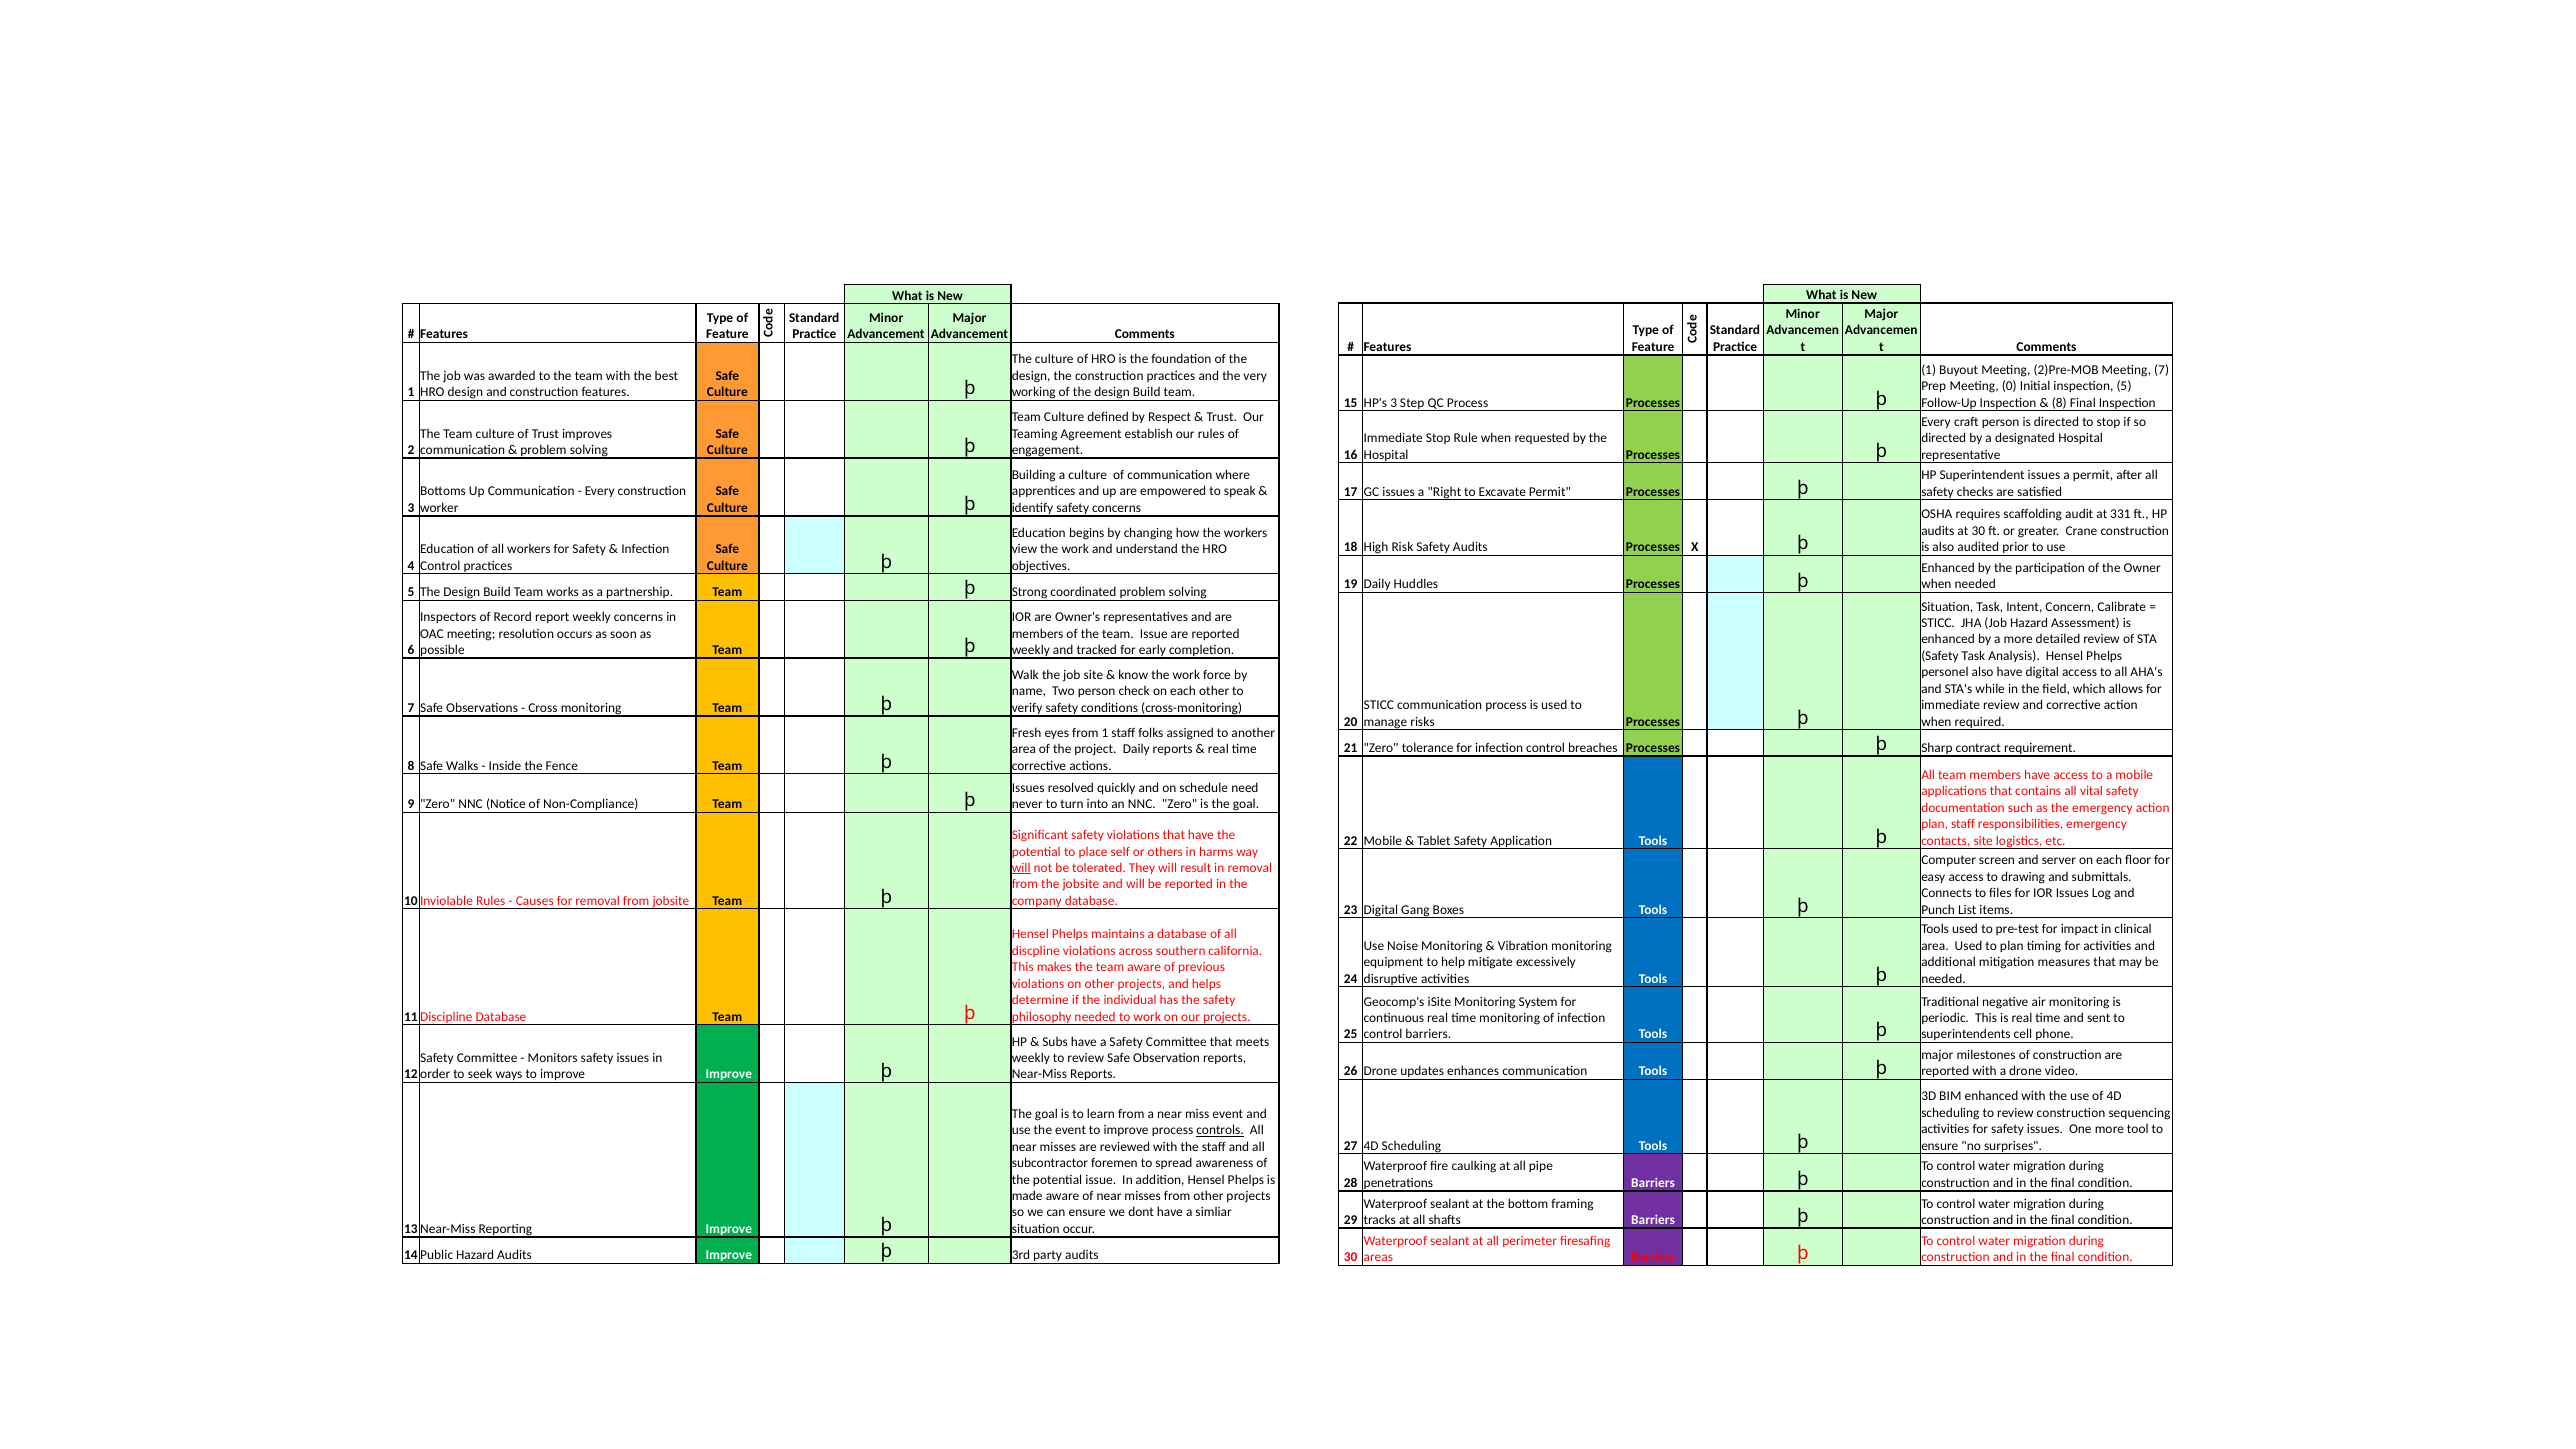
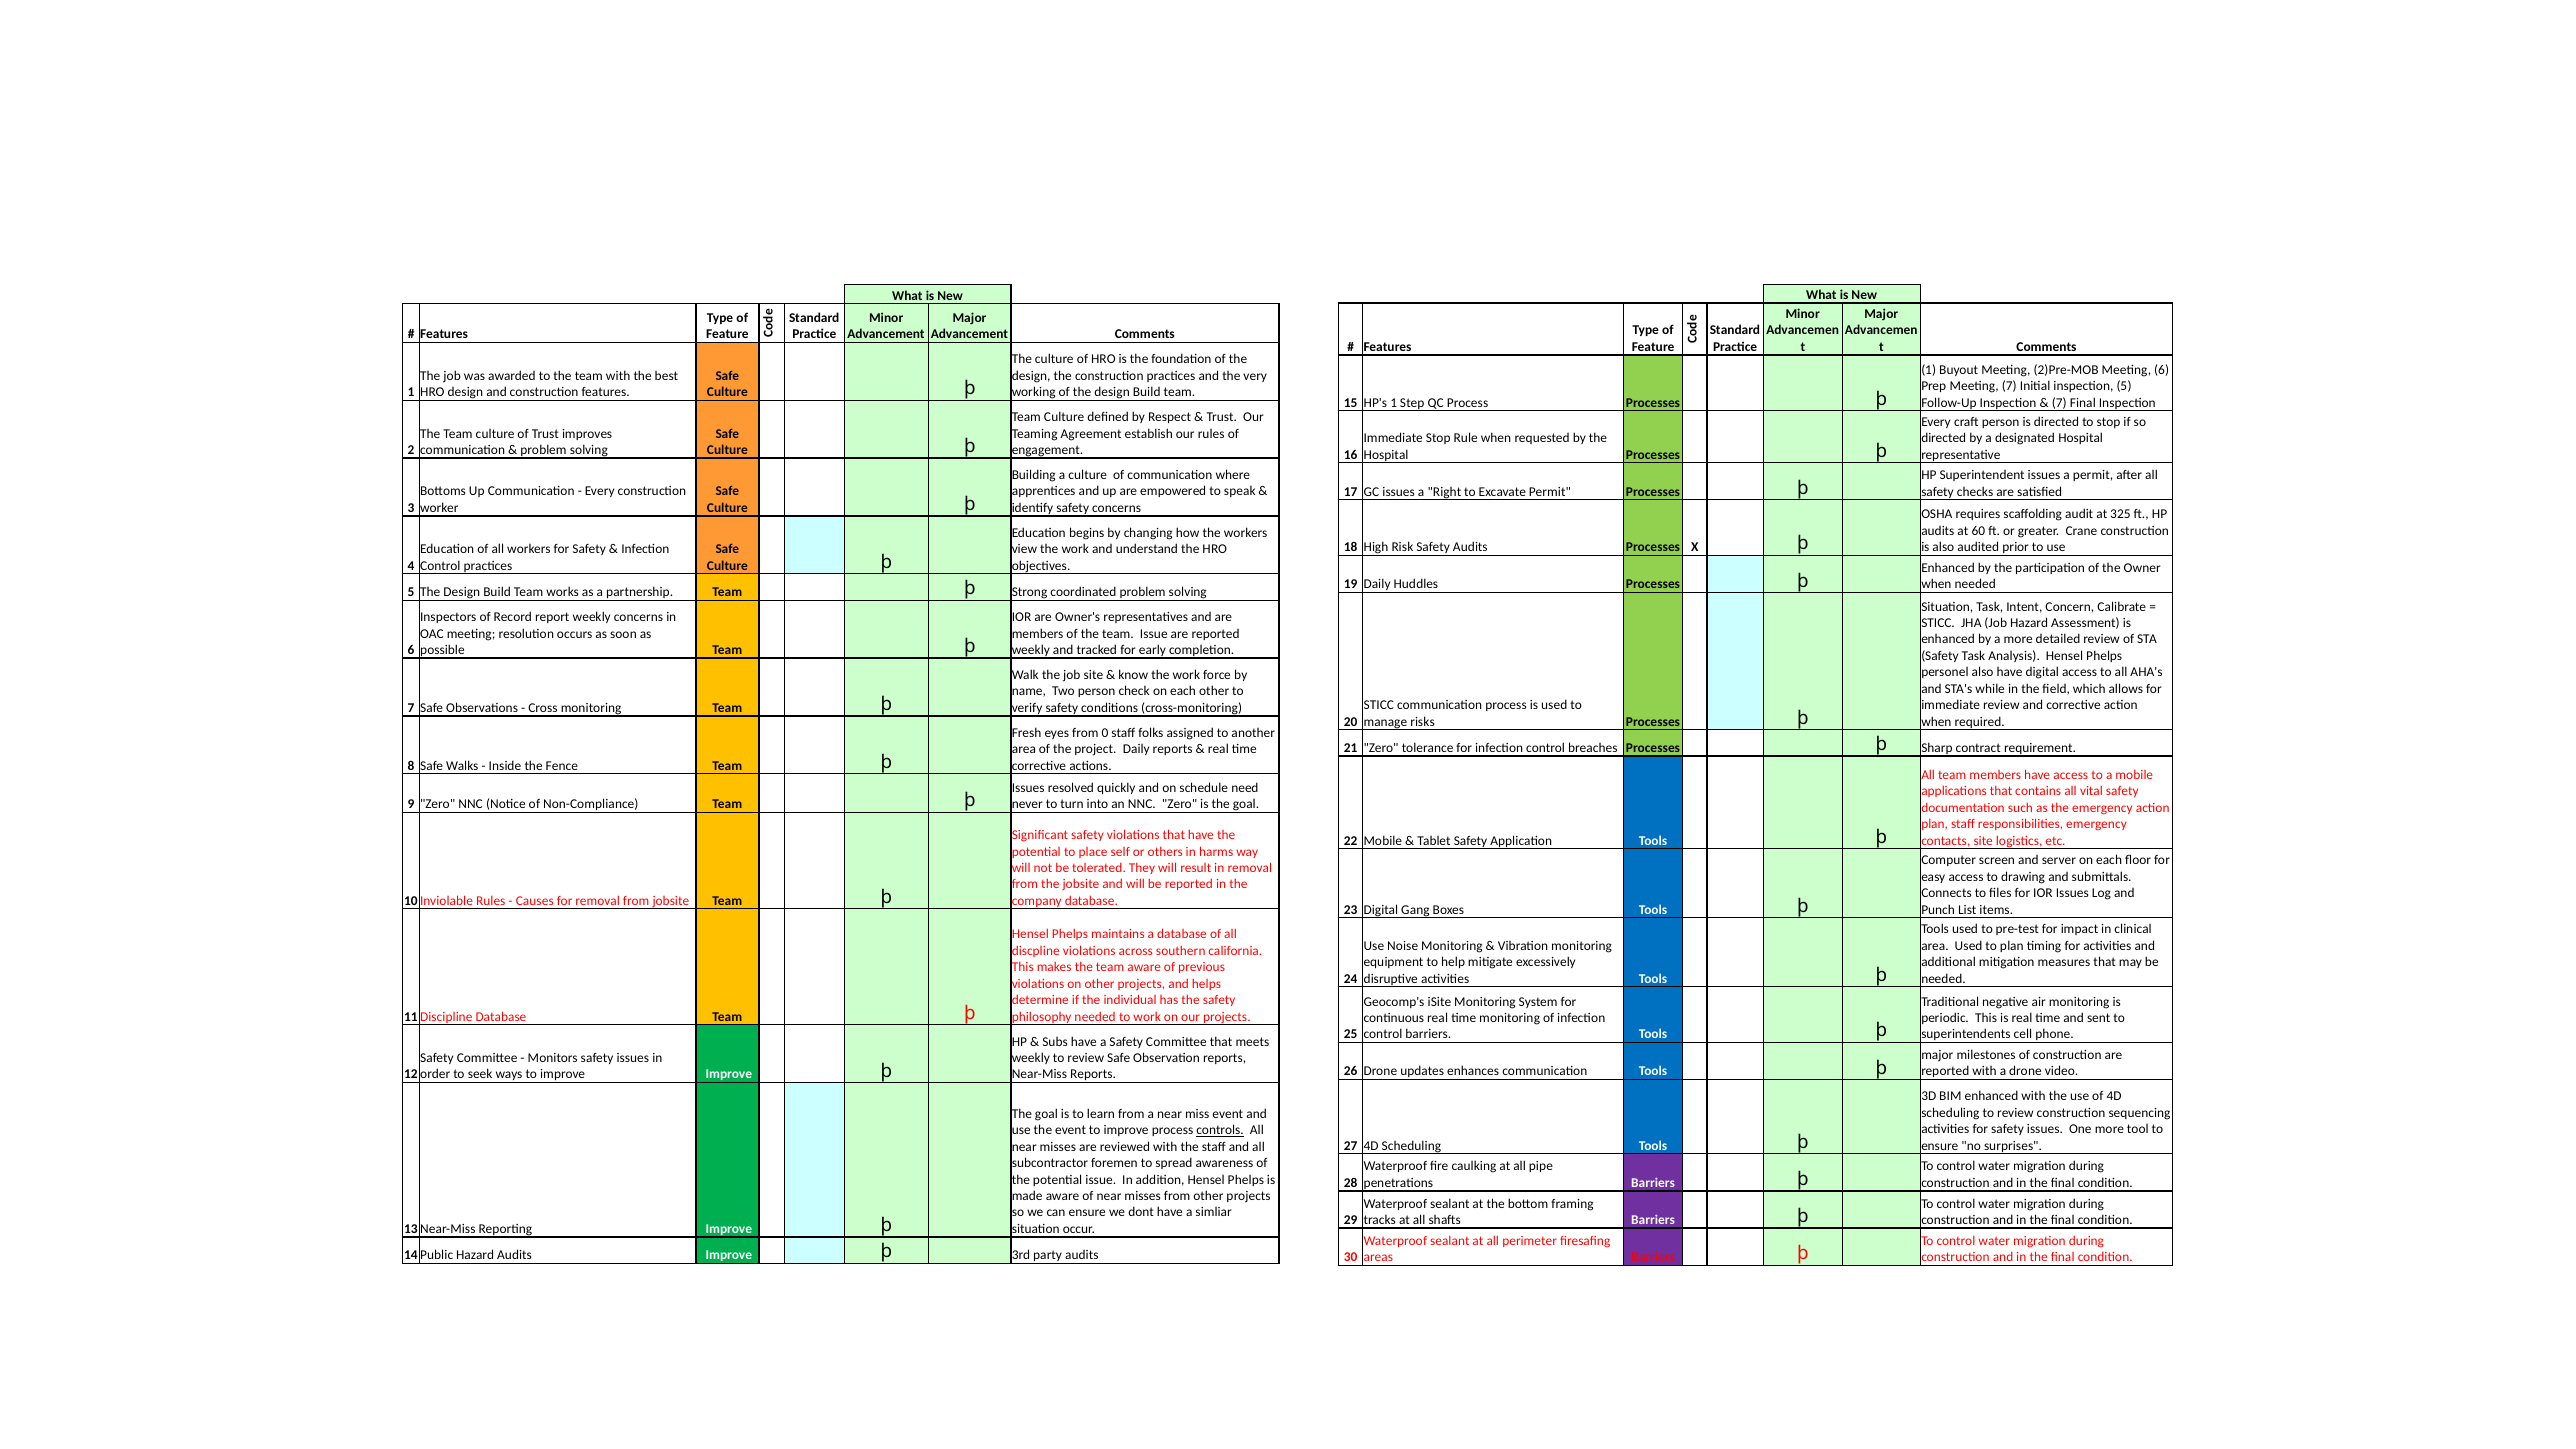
Meeting 7: 7 -> 6
Meeting 0: 0 -> 7
HP's 3: 3 -> 1
8 at (2059, 403): 8 -> 7
331: 331 -> 325
at 30: 30 -> 60
from 1: 1 -> 0
will at (1021, 868) underline: present -> none
